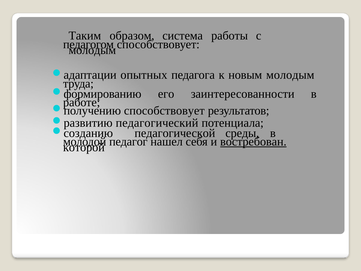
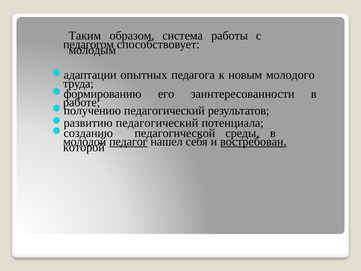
новым молодым: молодым -> молодого
способствовует at (164, 110): способствовует -> педагогический
педагог underline: none -> present
